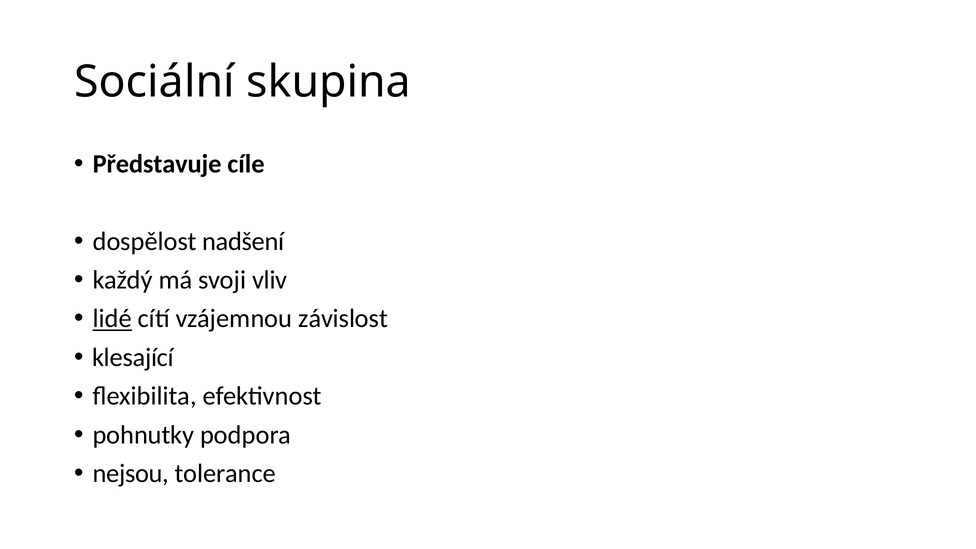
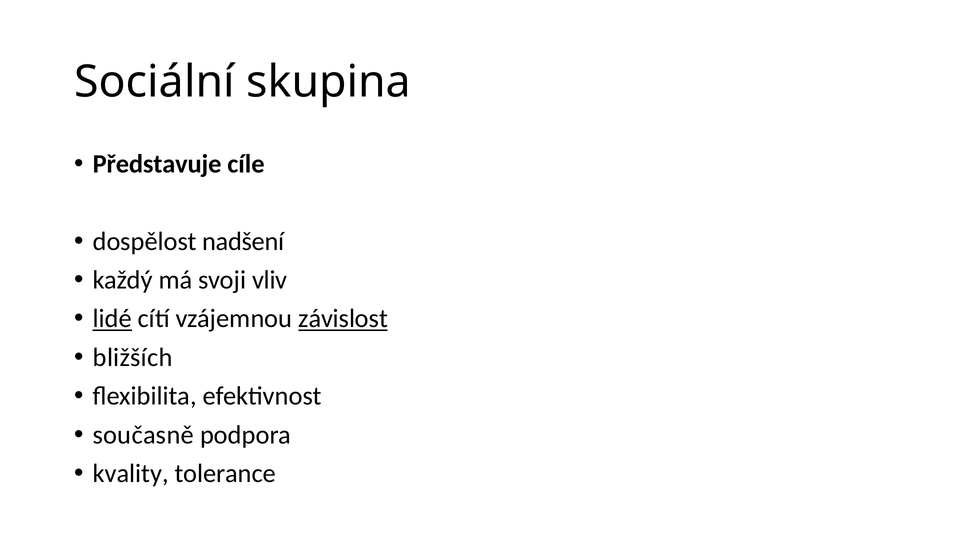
závislost underline: none -> present
klesající: klesající -> bližších
pohnutky: pohnutky -> současně
nejsou: nejsou -> kvality
